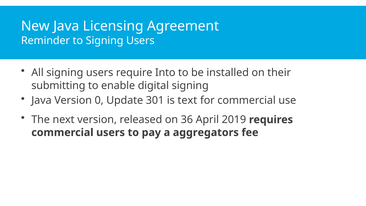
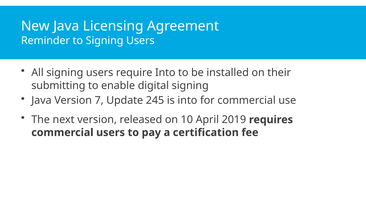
0: 0 -> 7
301: 301 -> 245
is text: text -> into
36: 36 -> 10
aggregators: aggregators -> certification
